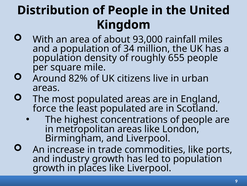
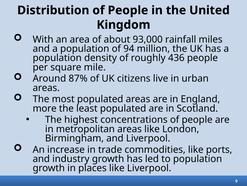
34: 34 -> 94
655: 655 -> 436
82%: 82% -> 87%
force: force -> more
